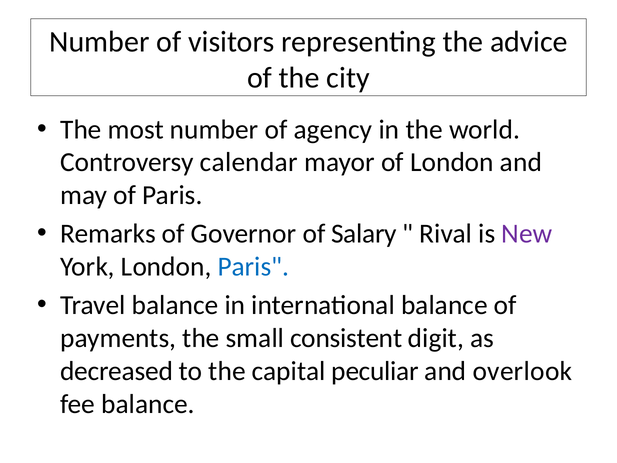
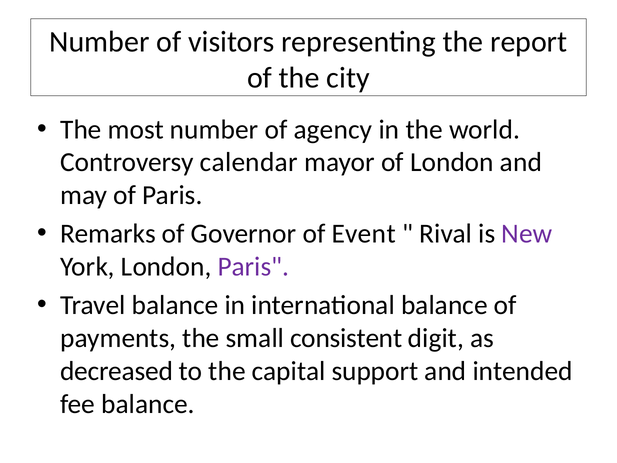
advice: advice -> report
Salary: Salary -> Event
Paris at (253, 267) colour: blue -> purple
peculiar: peculiar -> support
overlook: overlook -> intended
